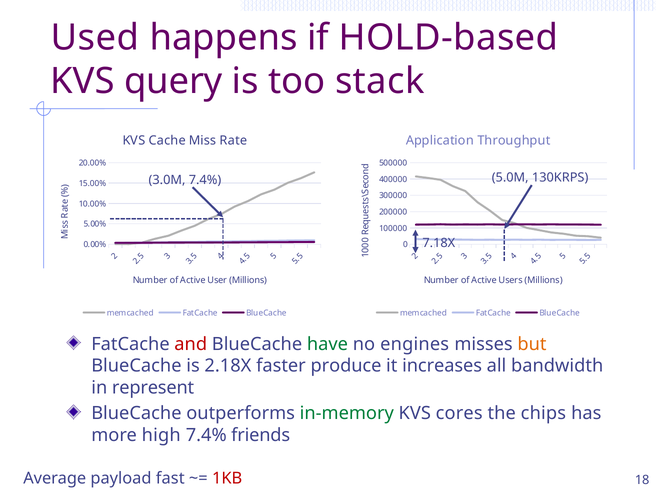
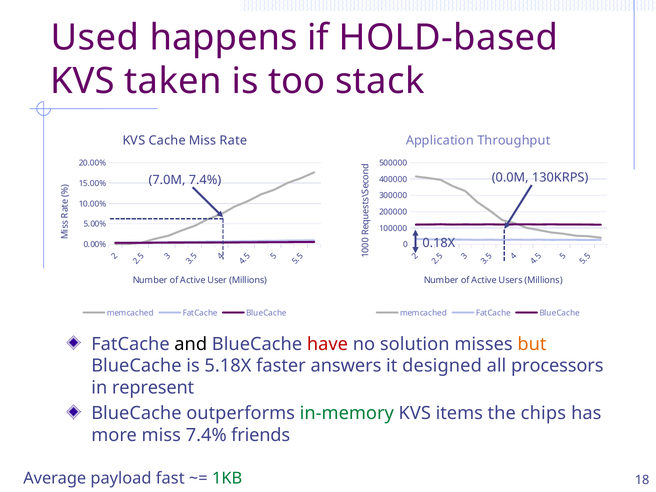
query: query -> taken
3.0M: 3.0M -> 7.0M
5.0M: 5.0M -> 0.0M
7.18X: 7.18X -> 0.18X
and colour: red -> black
have colour: green -> red
engines: engines -> solution
2.18X: 2.18X -> 5.18X
produce: produce -> answers
increases: increases -> designed
bandwidth: bandwidth -> processors
cores: cores -> items
more high: high -> miss
1KB colour: red -> green
